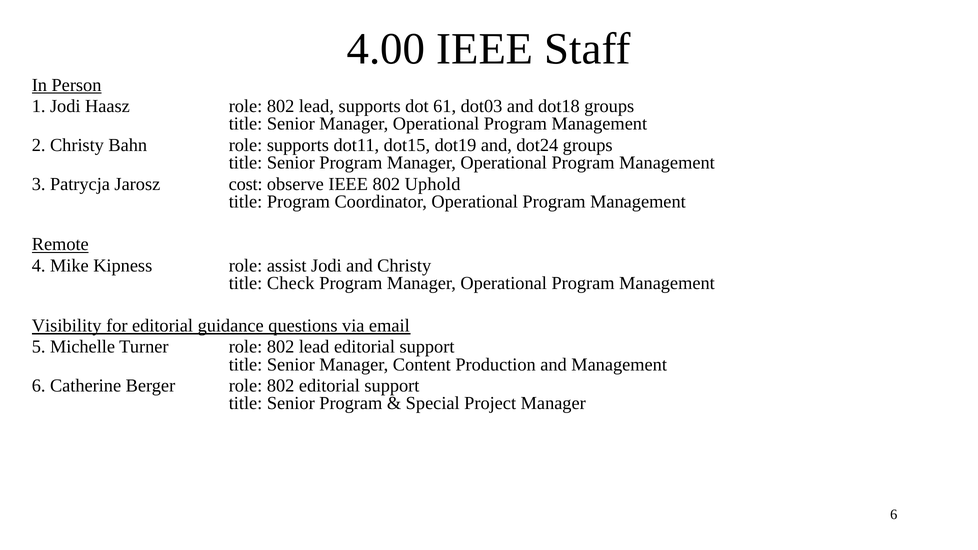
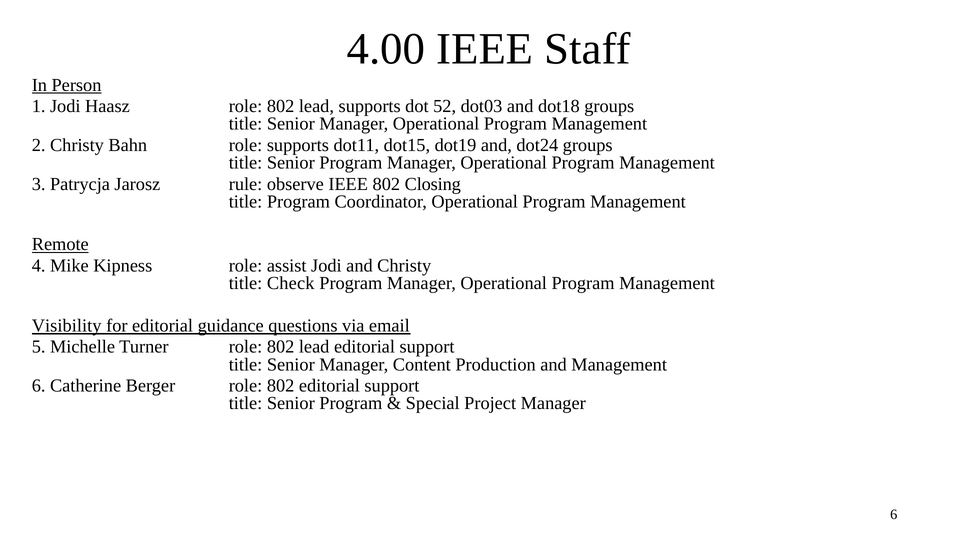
61: 61 -> 52
cost: cost -> rule
Uphold: Uphold -> Closing
